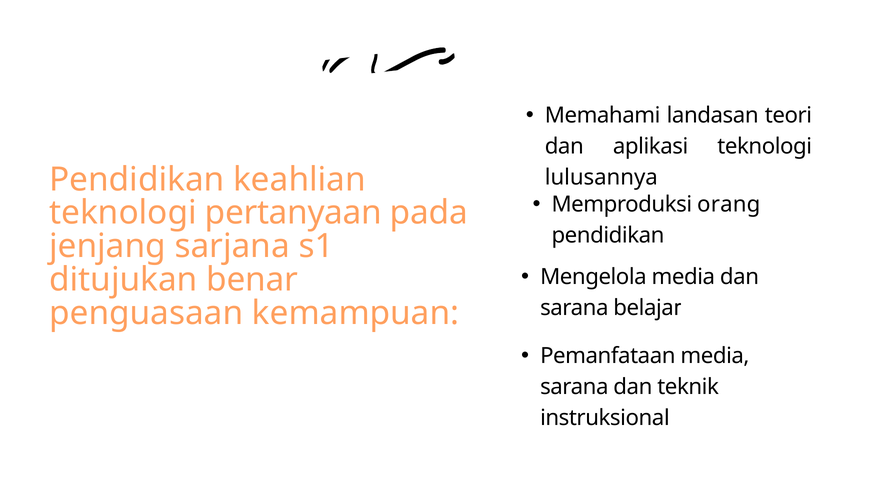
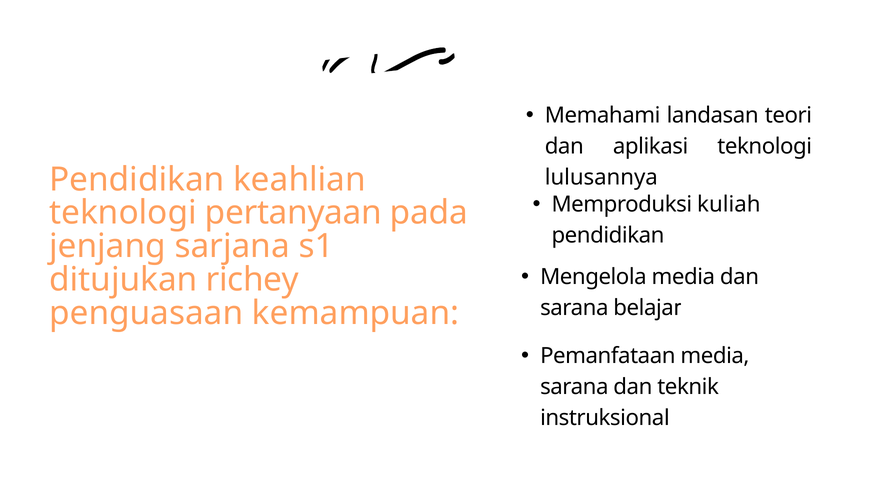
orang: orang -> kuliah
benar: benar -> richey
